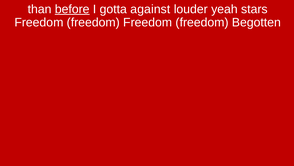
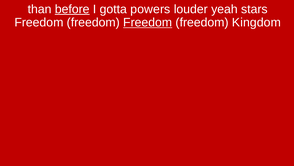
against: against -> powers
Freedom at (148, 22) underline: none -> present
Begotten: Begotten -> Kingdom
